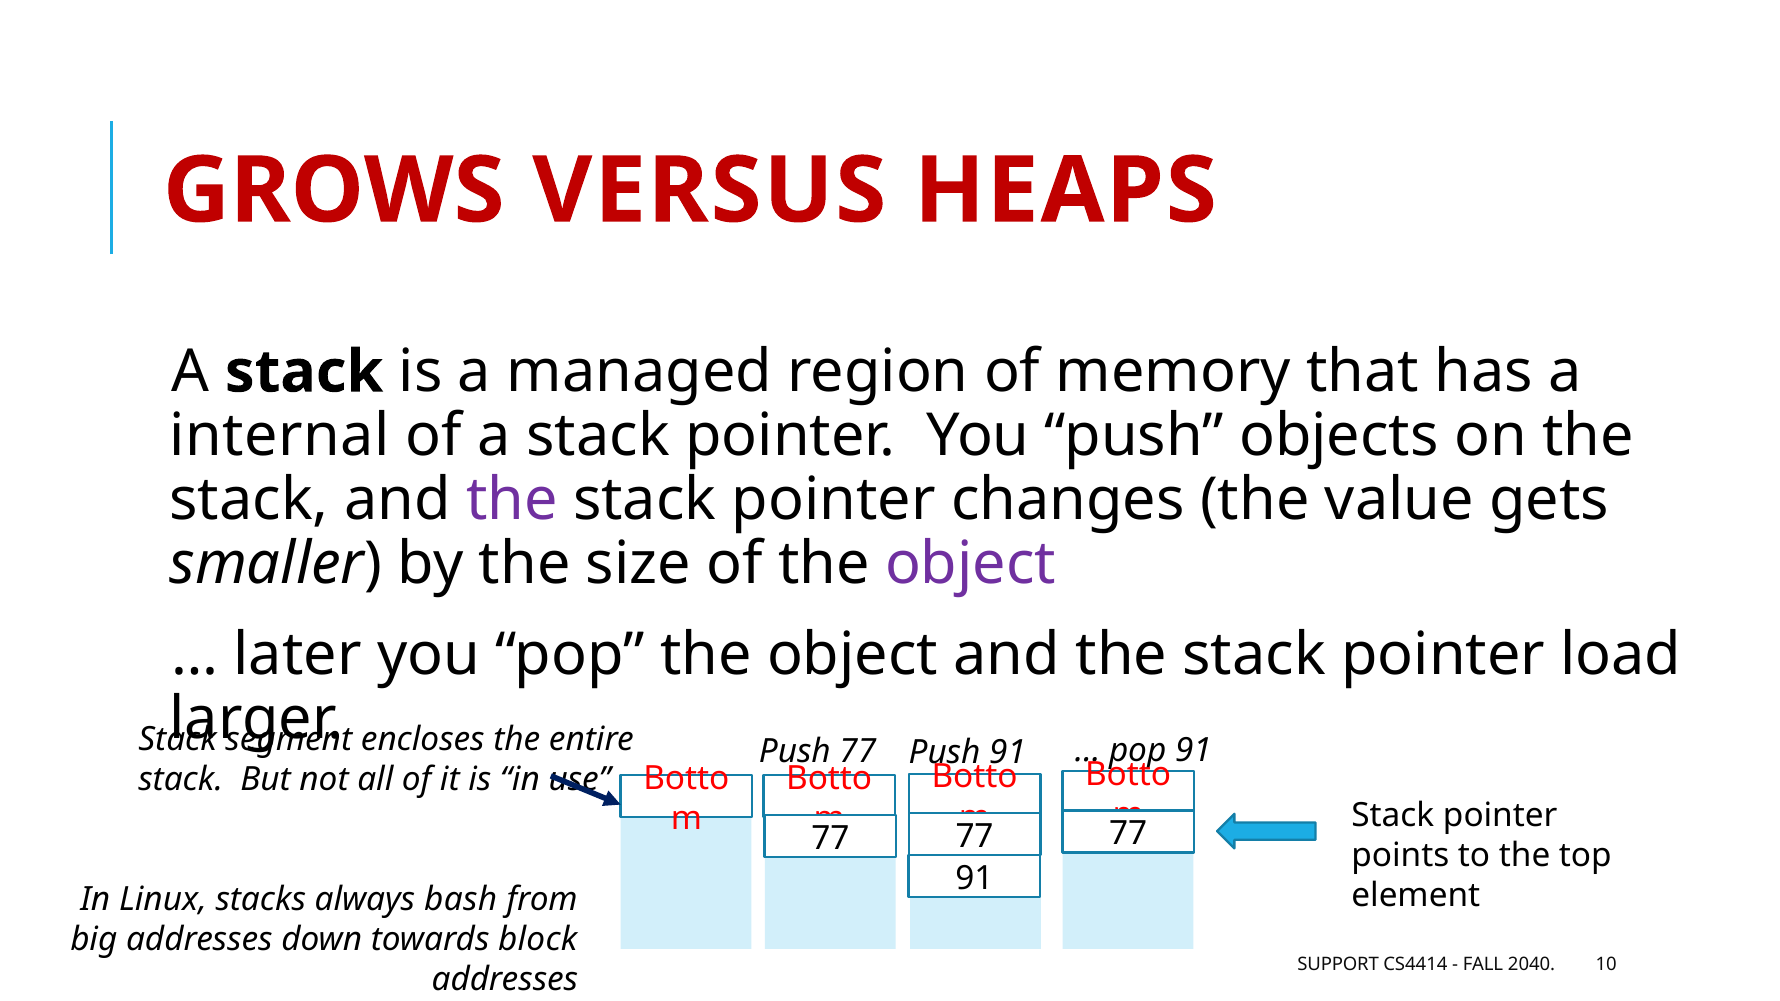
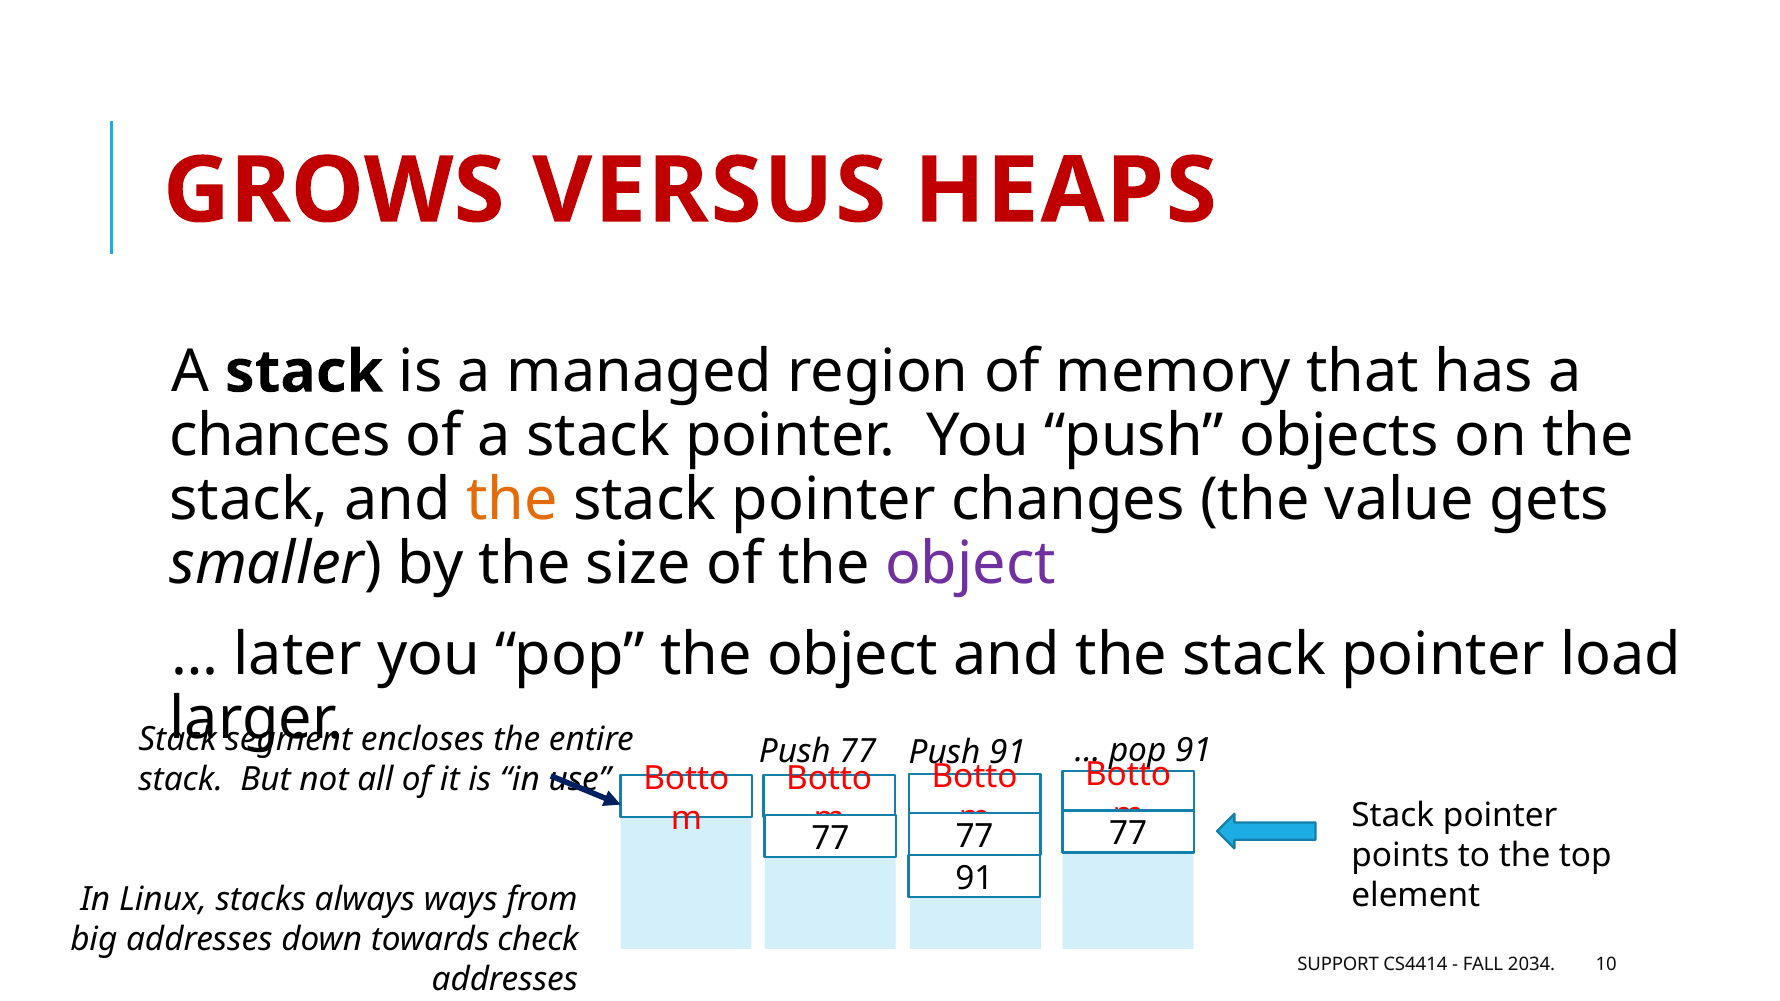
internal: internal -> chances
the at (512, 500) colour: purple -> orange
bash: bash -> ways
block: block -> check
2040: 2040 -> 2034
